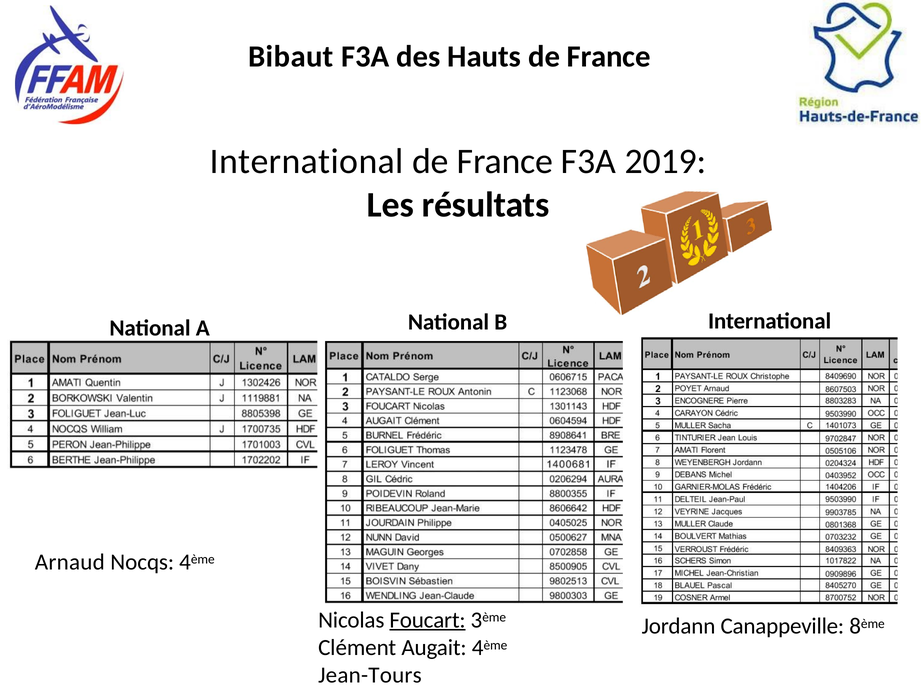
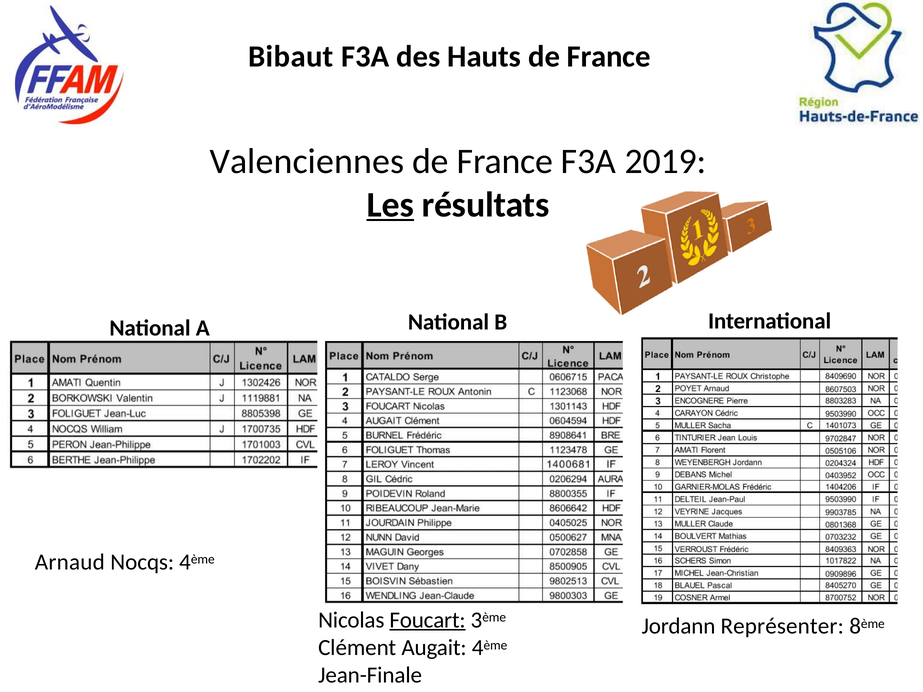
International at (307, 162): International -> Valenciennes
Les underline: none -> present
Canappeville: Canappeville -> Représenter
Jean-Tours: Jean-Tours -> Jean-Finale
